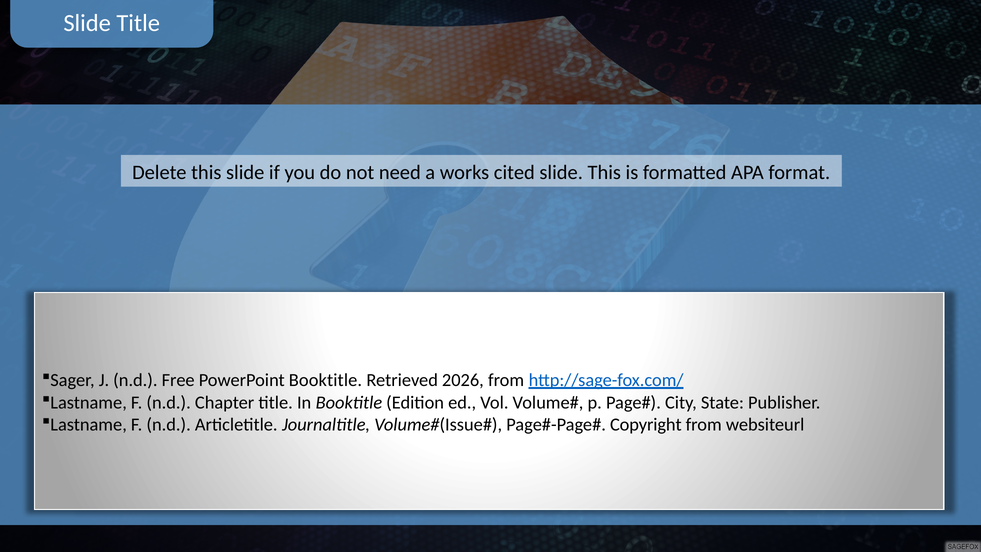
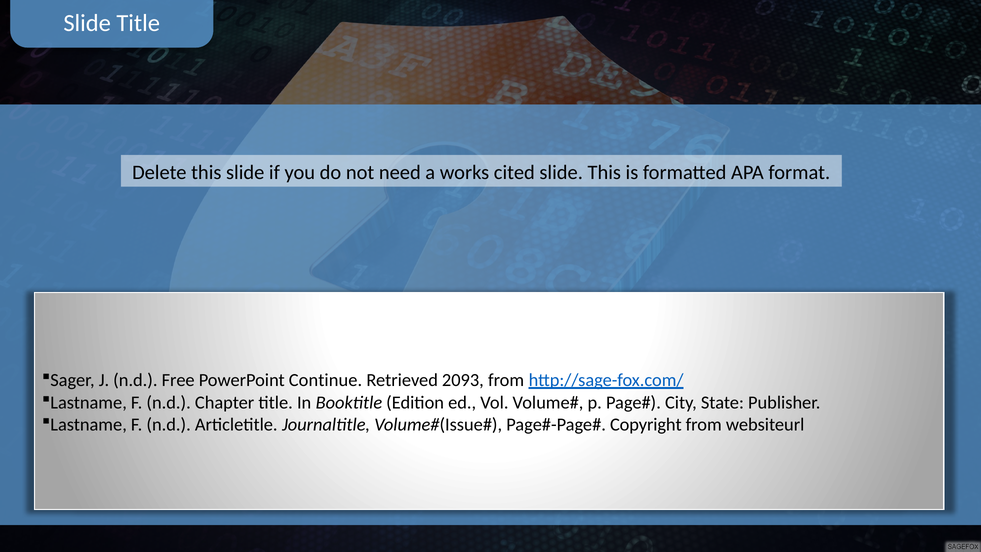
PowerPoint Booktitle: Booktitle -> Continue
2026: 2026 -> 2093
